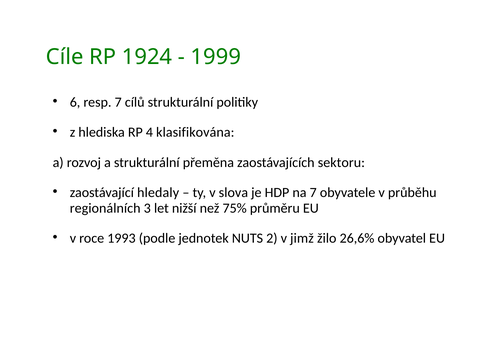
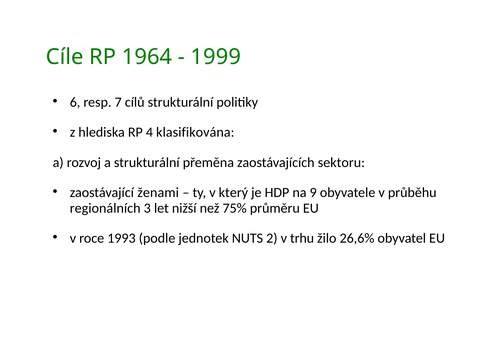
1924: 1924 -> 1964
hledaly: hledaly -> ženami
slova: slova -> který
na 7: 7 -> 9
jimž: jimž -> trhu
